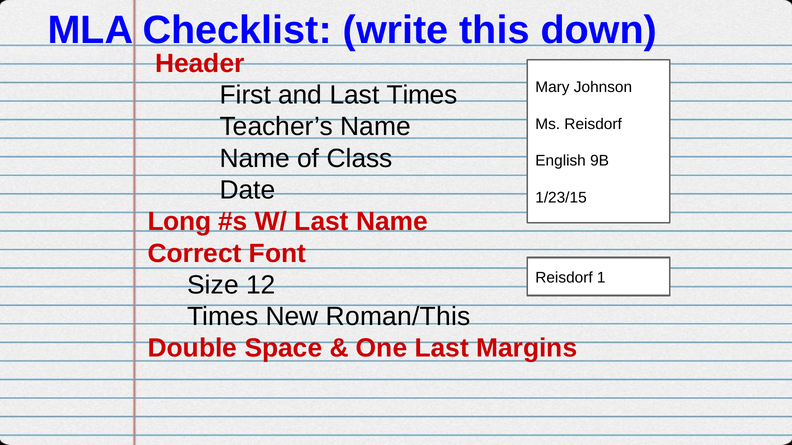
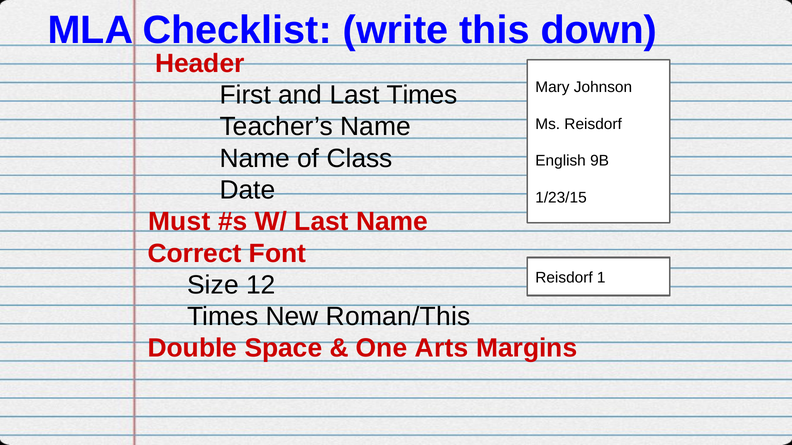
Long: Long -> Must
One Last: Last -> Arts
